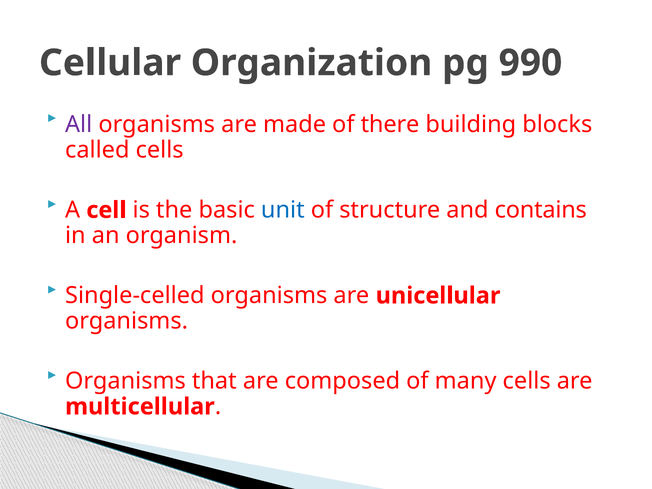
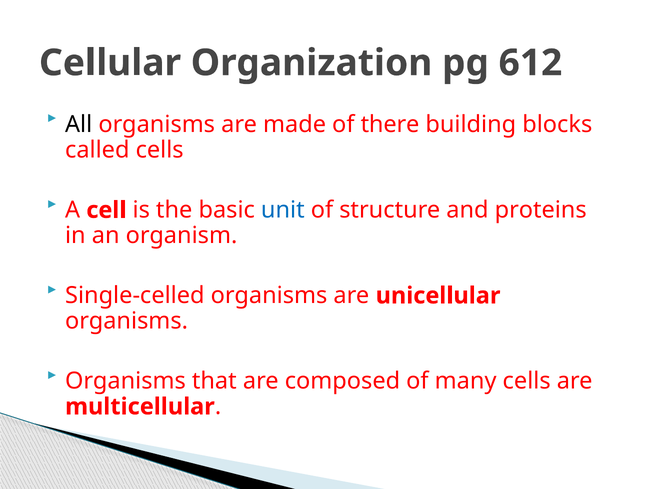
990: 990 -> 612
All colour: purple -> black
contains: contains -> proteins
